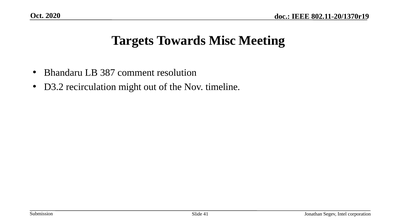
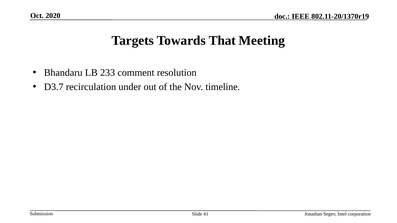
Misc: Misc -> That
387: 387 -> 233
D3.2: D3.2 -> D3.7
might: might -> under
